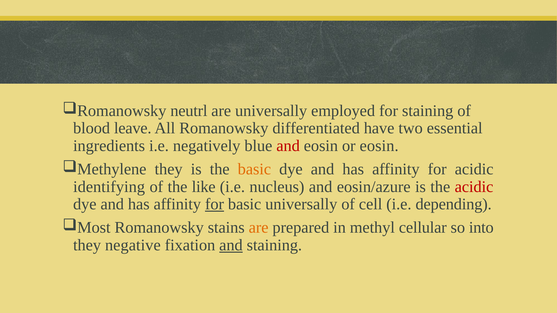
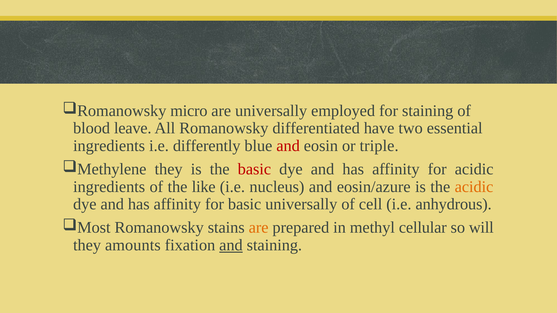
neutrl: neutrl -> micro
negatively: negatively -> differently
or eosin: eosin -> triple
basic at (254, 169) colour: orange -> red
identifying at (109, 187): identifying -> ingredients
acidic at (474, 187) colour: red -> orange
for at (215, 204) underline: present -> none
depending: depending -> anhydrous
into: into -> will
negative: negative -> amounts
